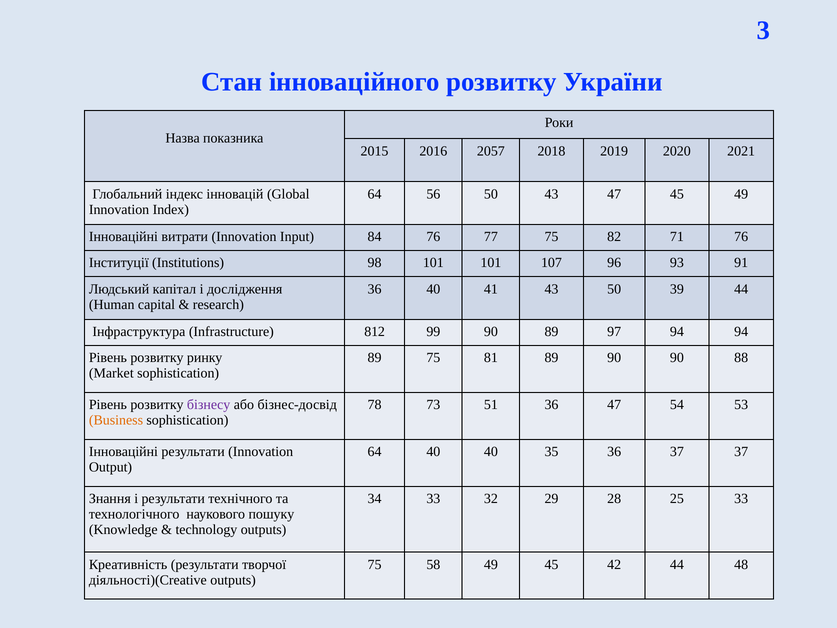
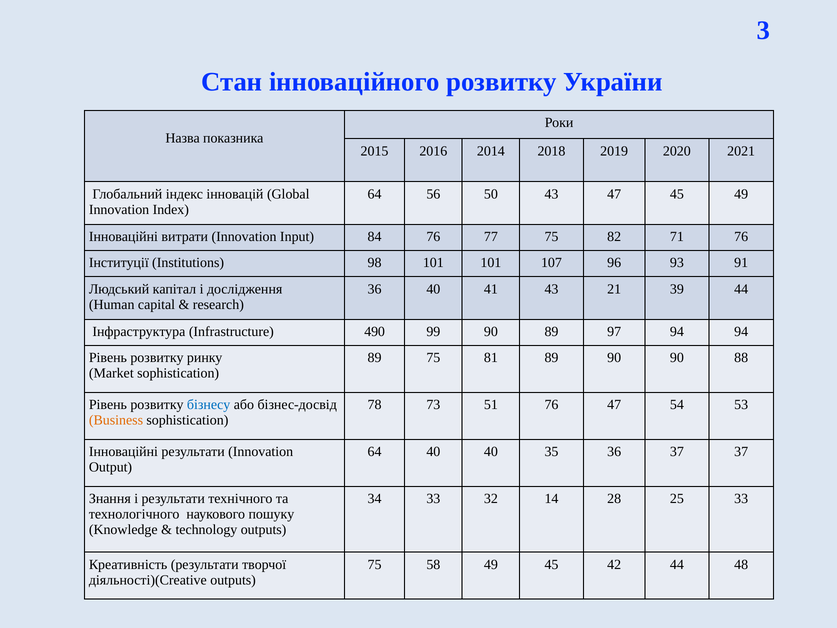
2057: 2057 -> 2014
43 50: 50 -> 21
812: 812 -> 490
бізнесу colour: purple -> blue
51 36: 36 -> 76
29: 29 -> 14
